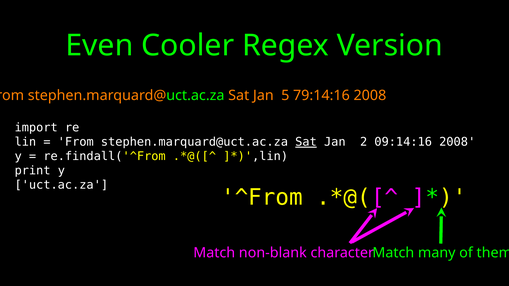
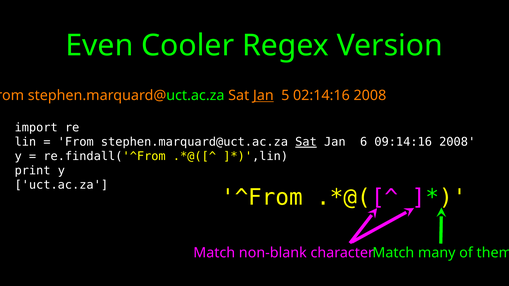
Jan at (263, 96) underline: none -> present
79:14:16: 79:14:16 -> 02:14:16
2: 2 -> 6
